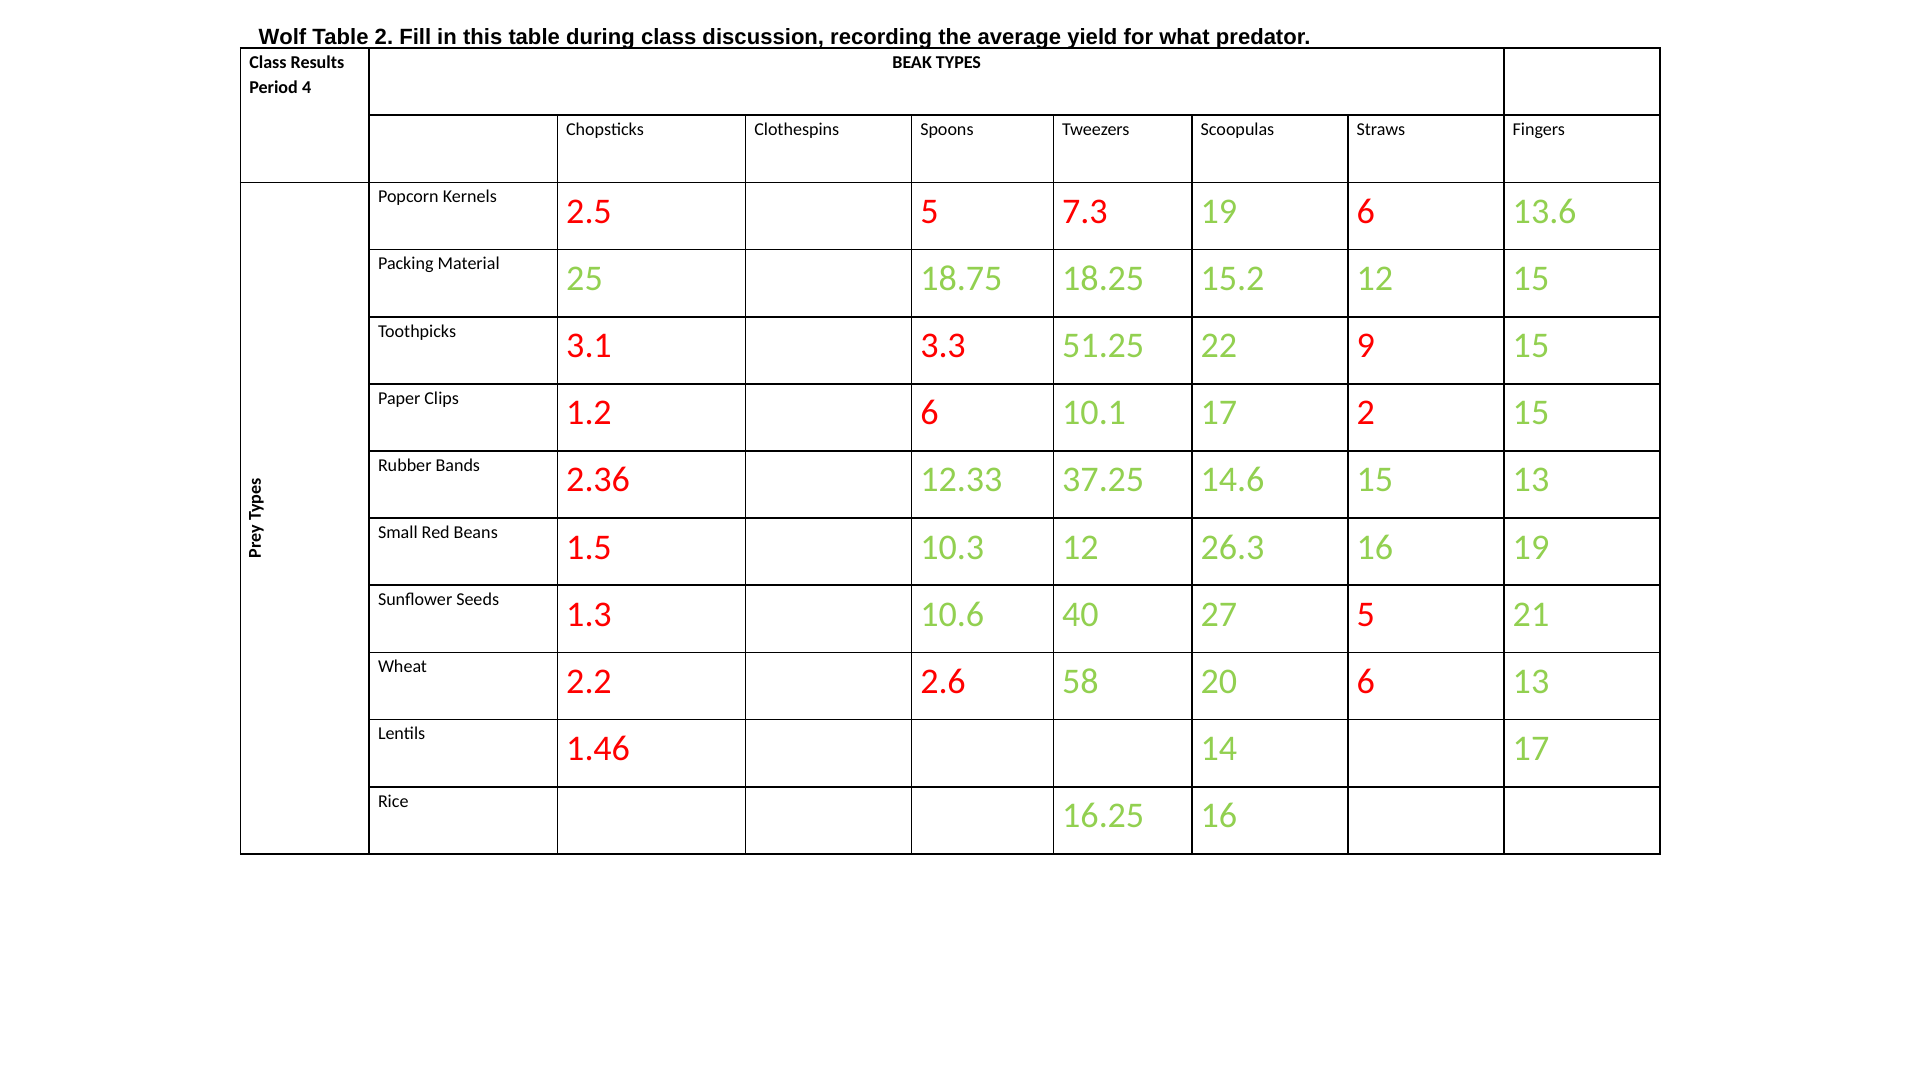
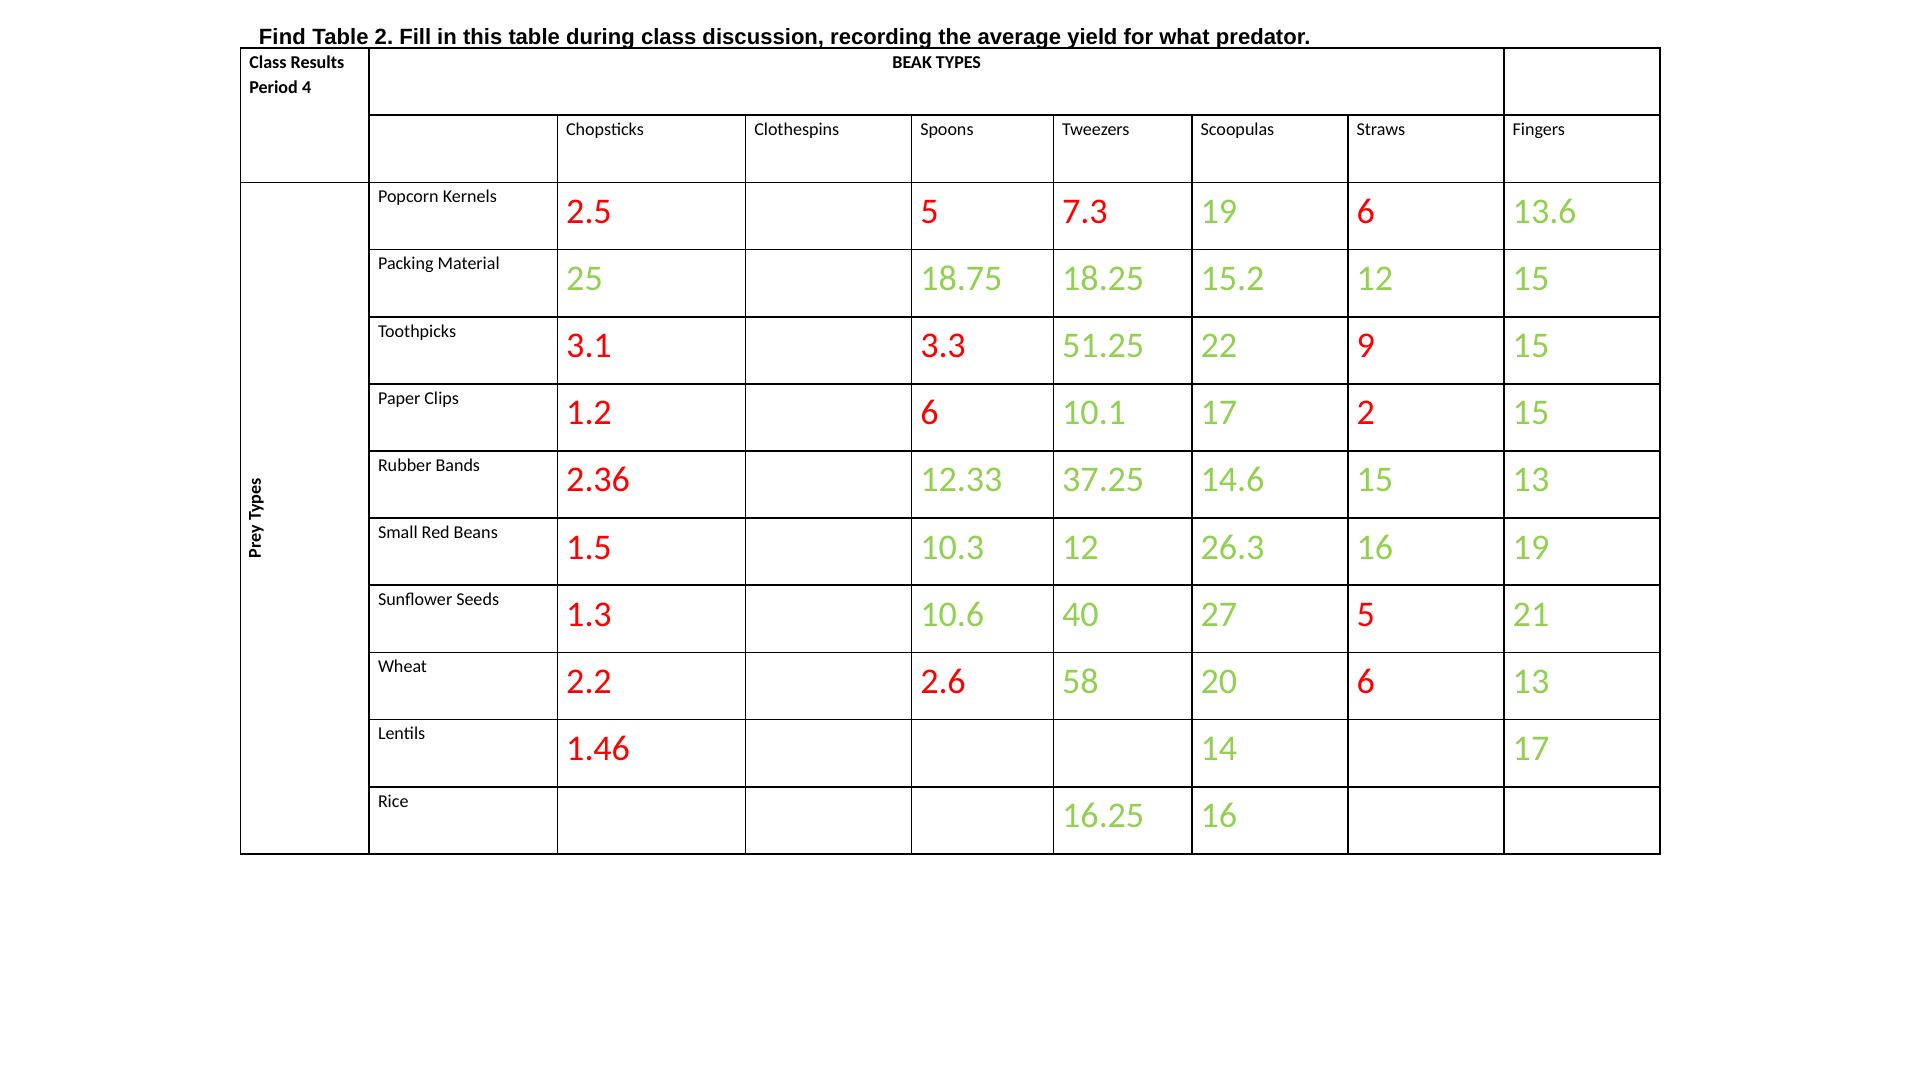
Wolf: Wolf -> Find
